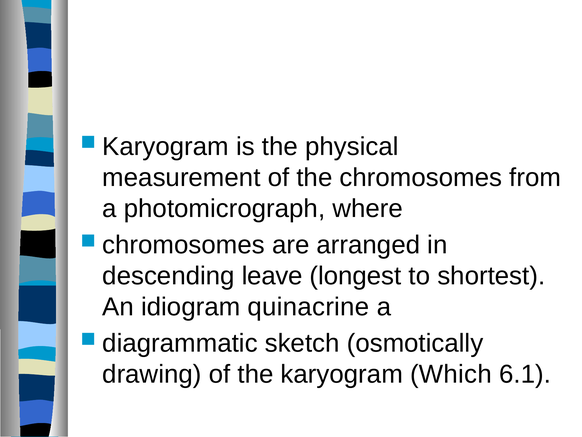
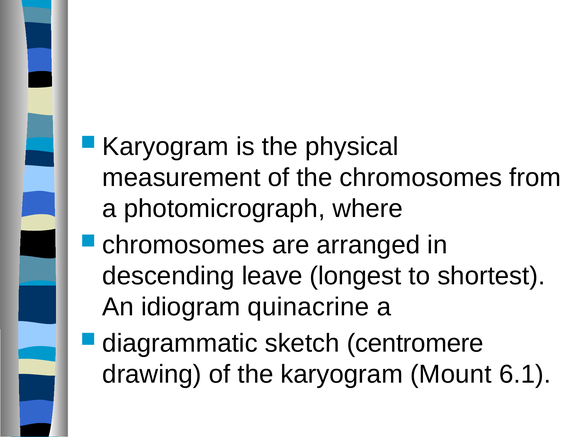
osmotically: osmotically -> centromere
Which: Which -> Mount
